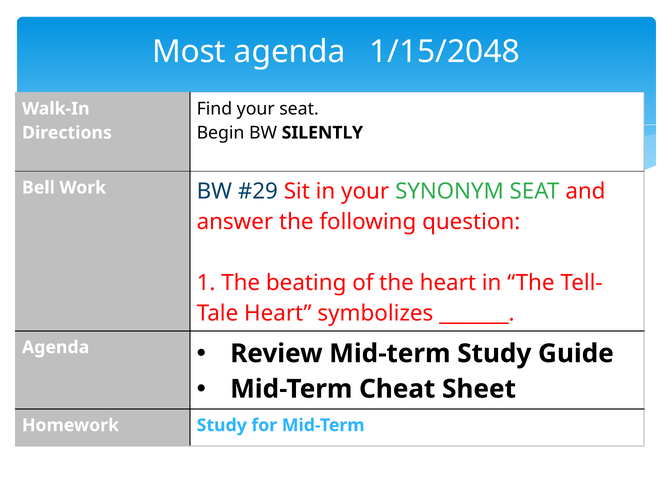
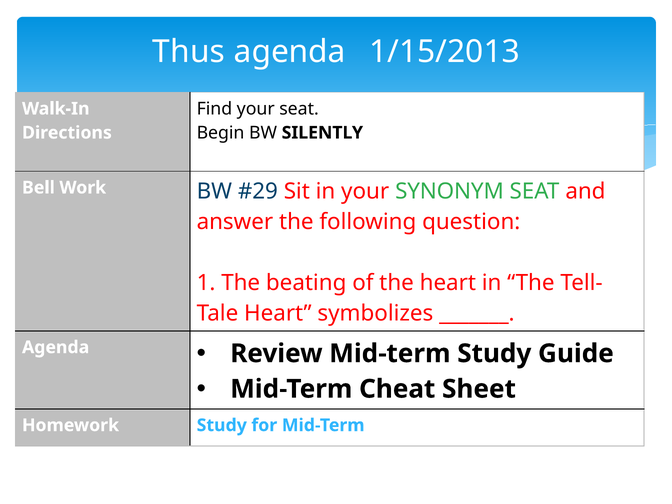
Most: Most -> Thus
1/15/2048: 1/15/2048 -> 1/15/2013
